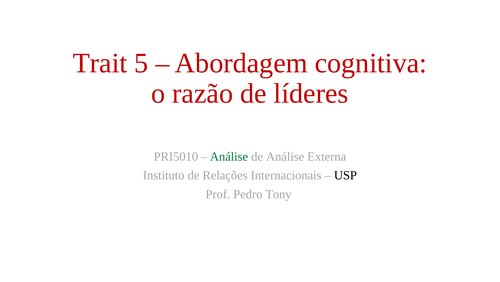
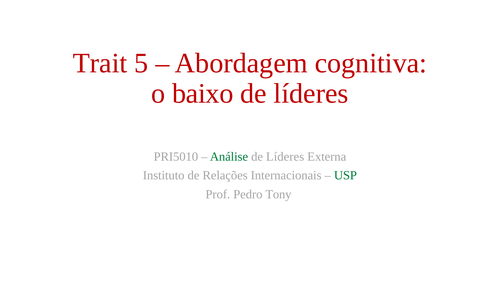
razão: razão -> baixo
Análise at (285, 156): Análise -> Líderes
USP colour: black -> green
